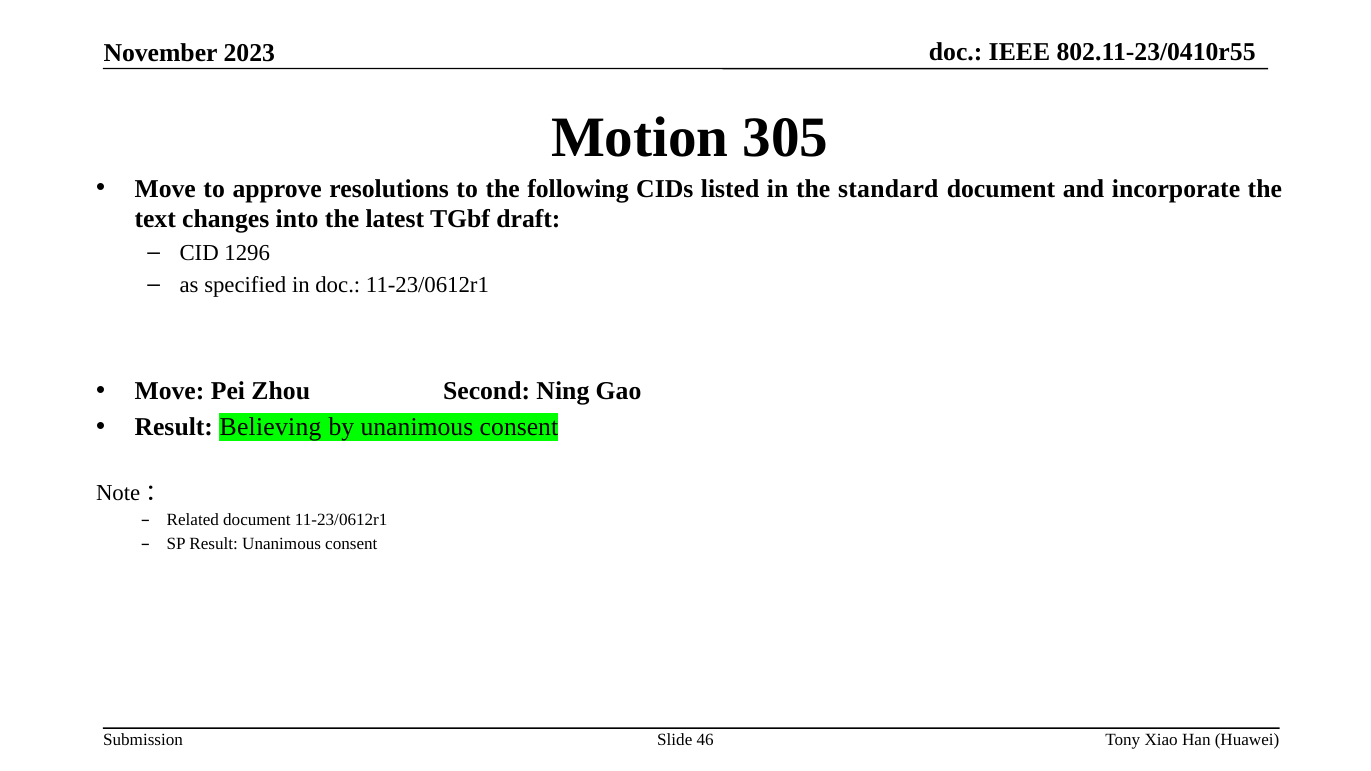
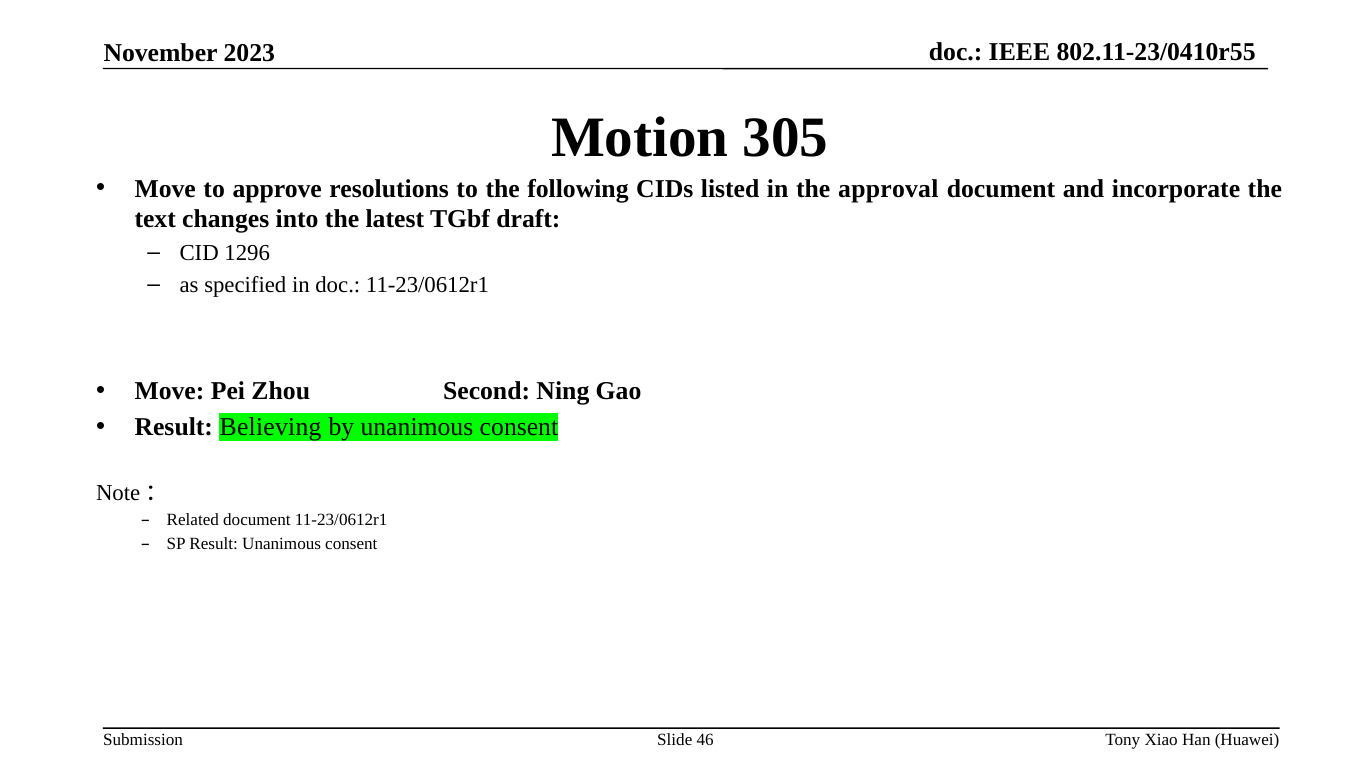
standard: standard -> approval
